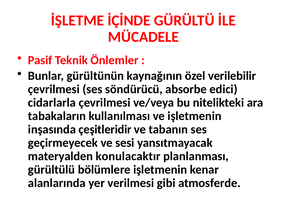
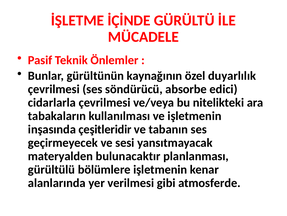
verilebilir: verilebilir -> duyarlılık
konulacaktır: konulacaktır -> bulunacaktır
